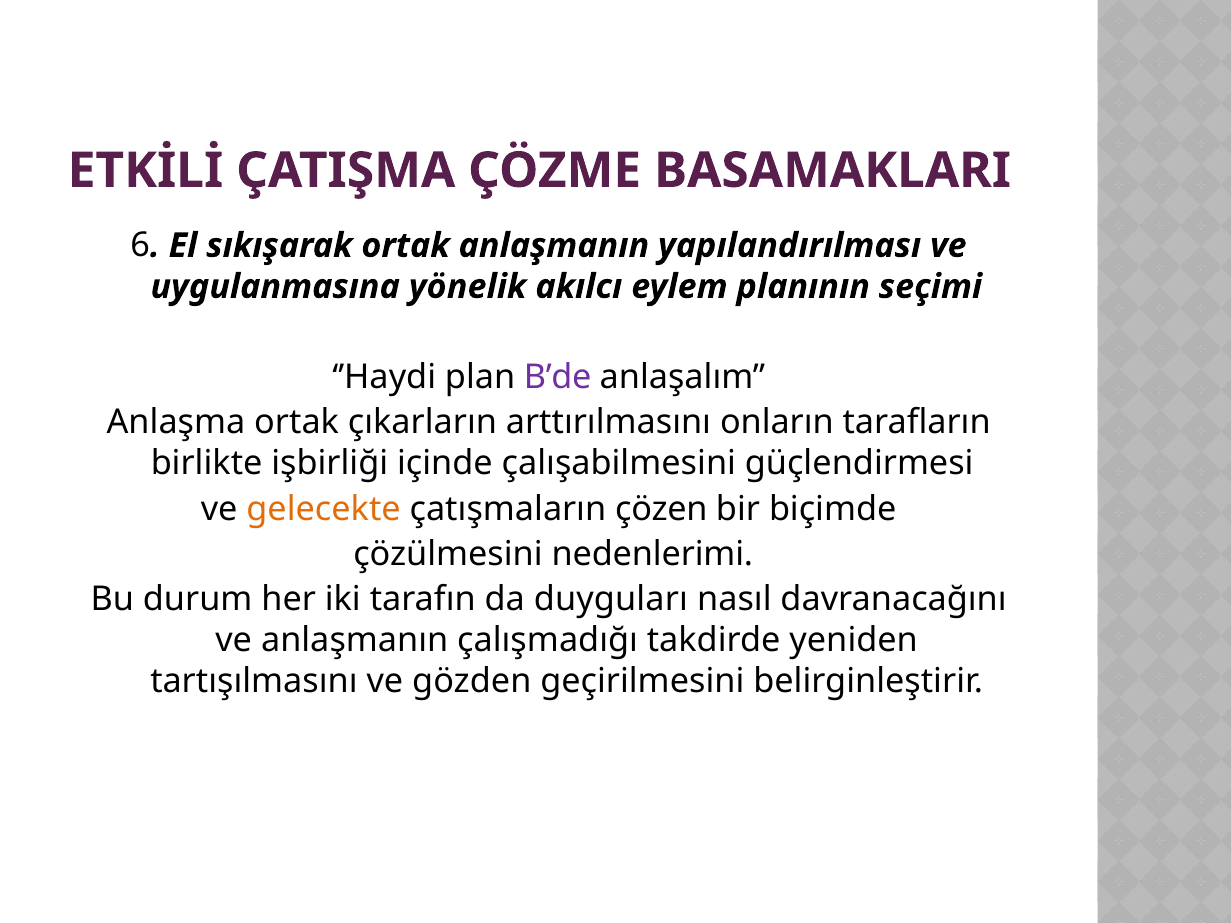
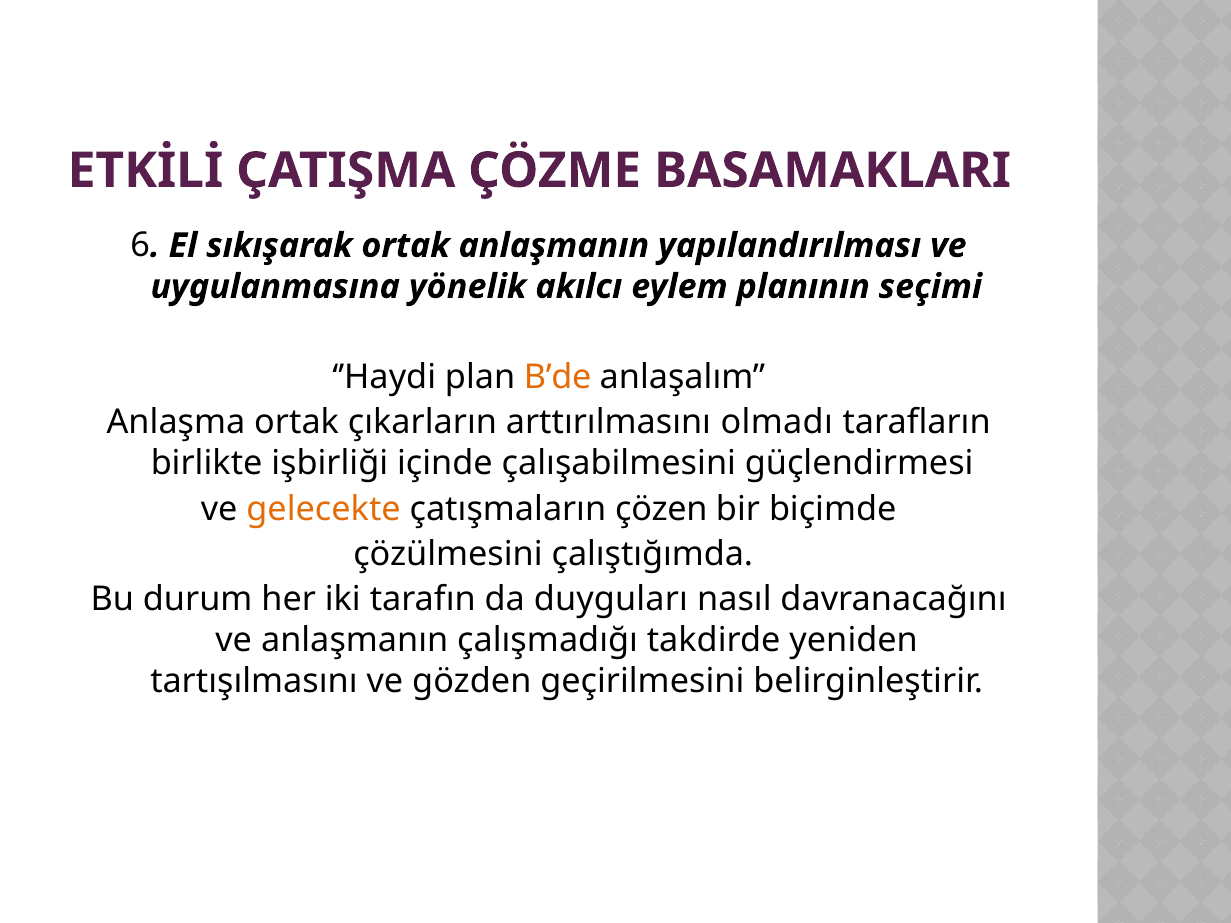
B’de colour: purple -> orange
onların: onların -> olmadı
nedenlerimi: nedenlerimi -> çalıştığımda
